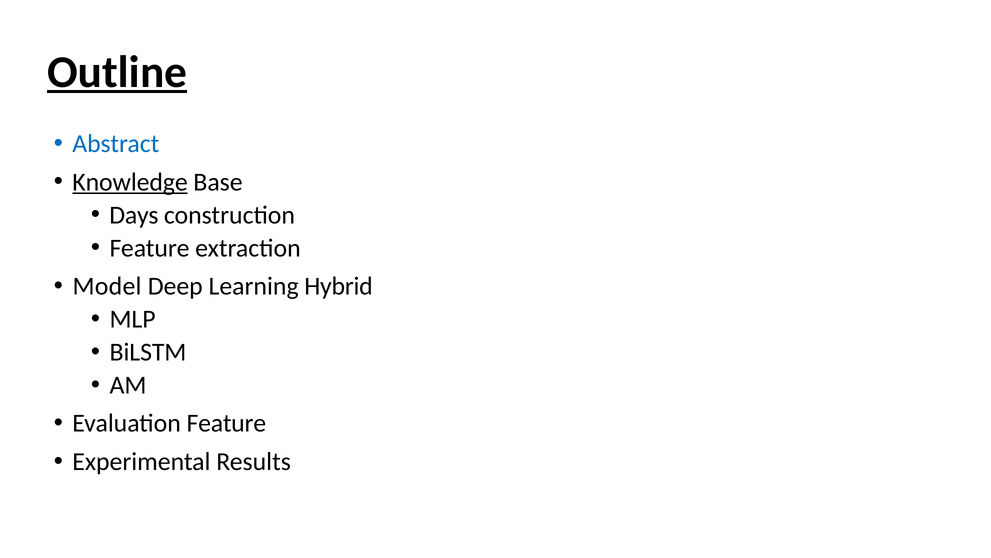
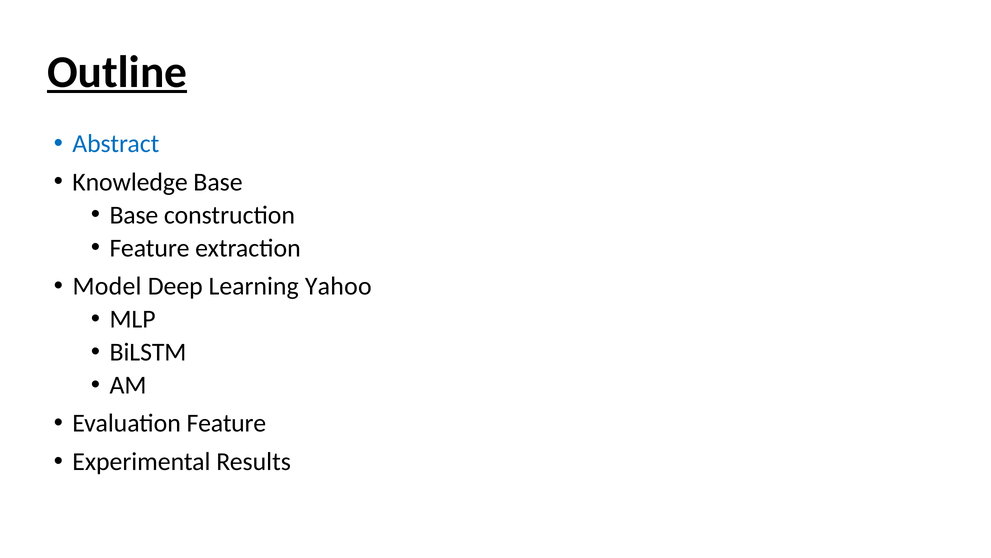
Knowledge underline: present -> none
Days at (134, 215): Days -> Base
Hybrid: Hybrid -> Yahoo
